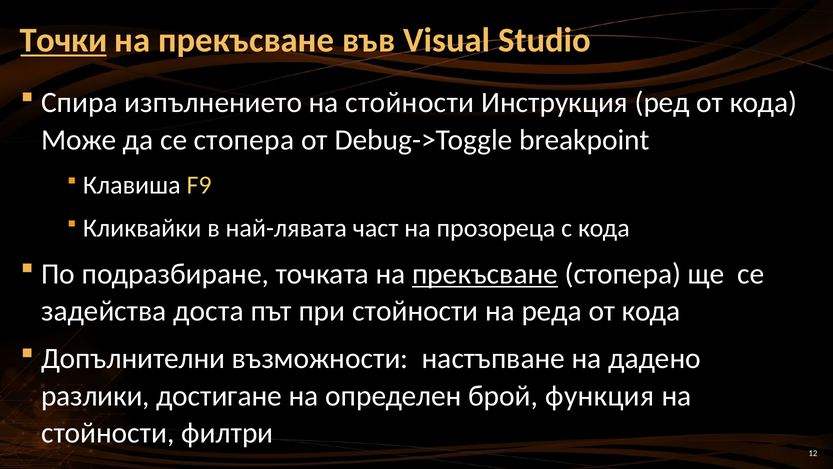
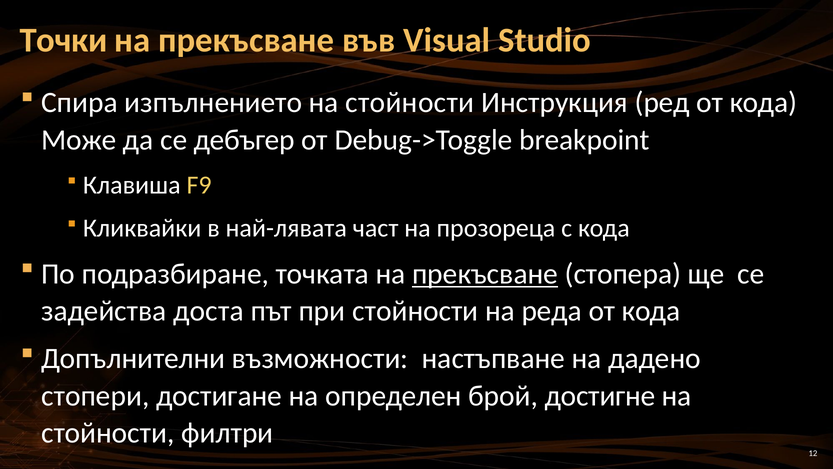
Точки underline: present -> none
се стопера: стопера -> дебъгер
разлики: разлики -> стопери
функция: функция -> достигне
